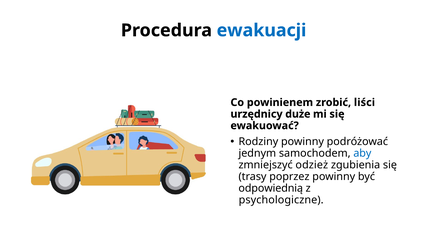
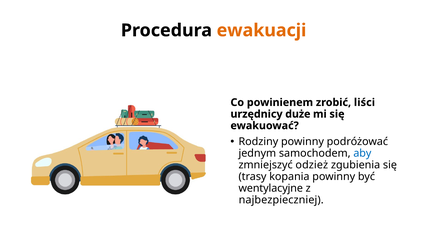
ewakuacji colour: blue -> orange
poprzez: poprzez -> kopania
odpowiednią: odpowiednią -> wentylacyjne
psychologiczne: psychologiczne -> najbezpieczniej
